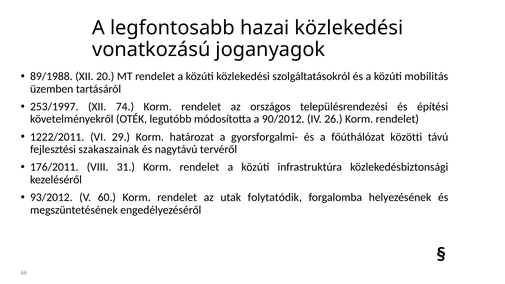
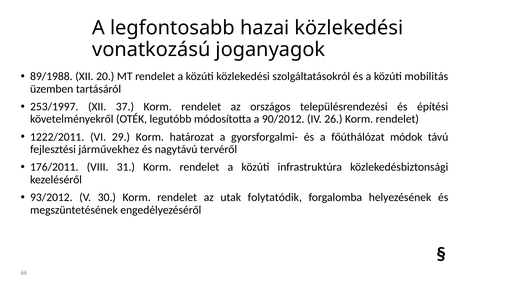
74: 74 -> 37
közötti: közötti -> módok
szakaszainak: szakaszainak -> járművekhez
60: 60 -> 30
